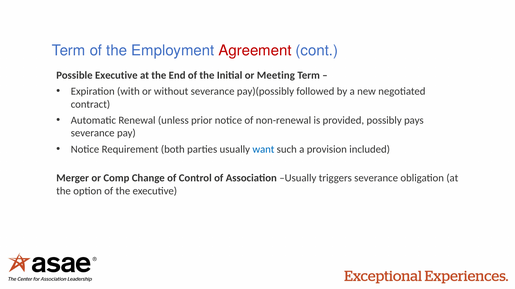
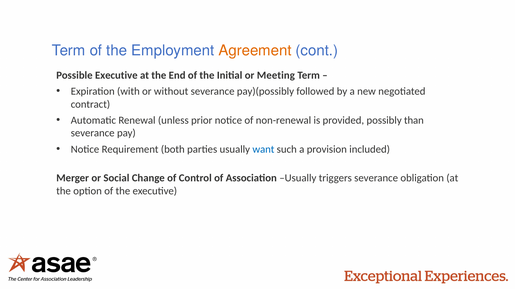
Agreement colour: red -> orange
pays: pays -> than
Comp: Comp -> Social
